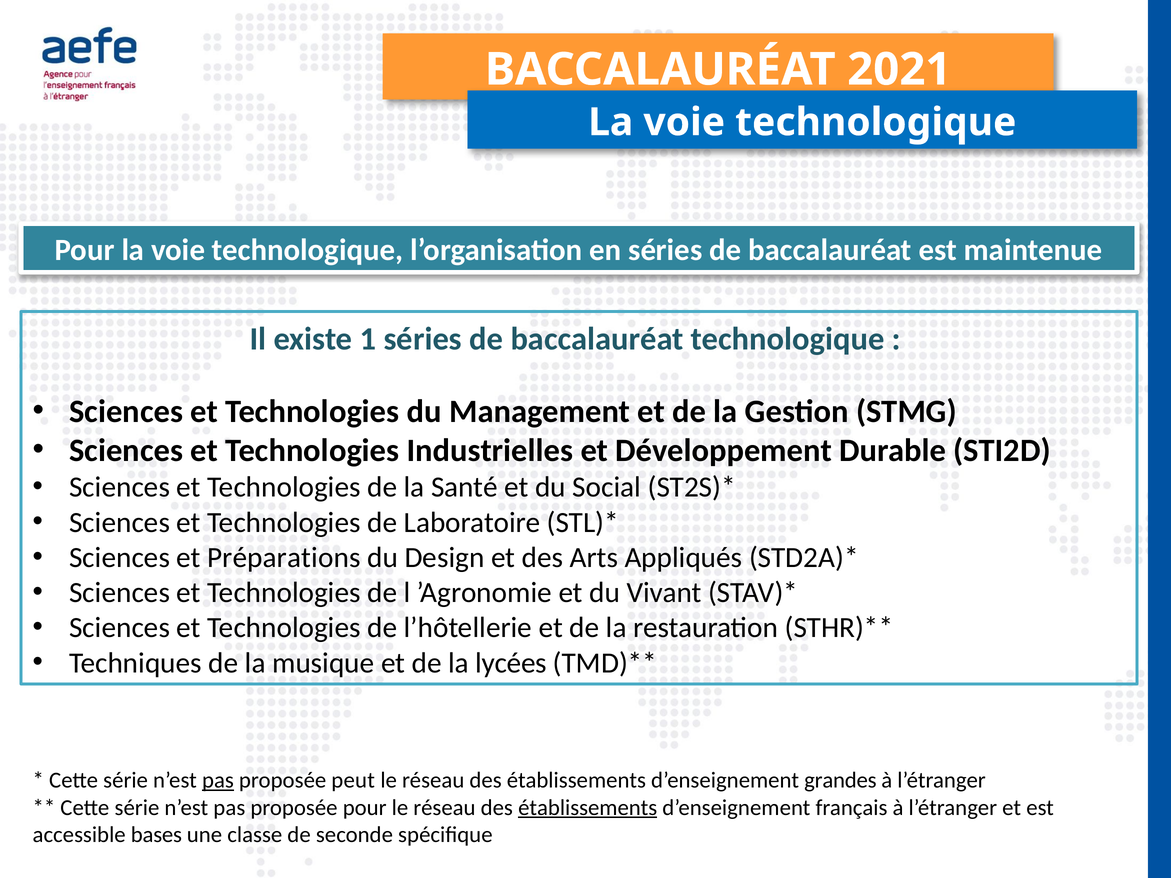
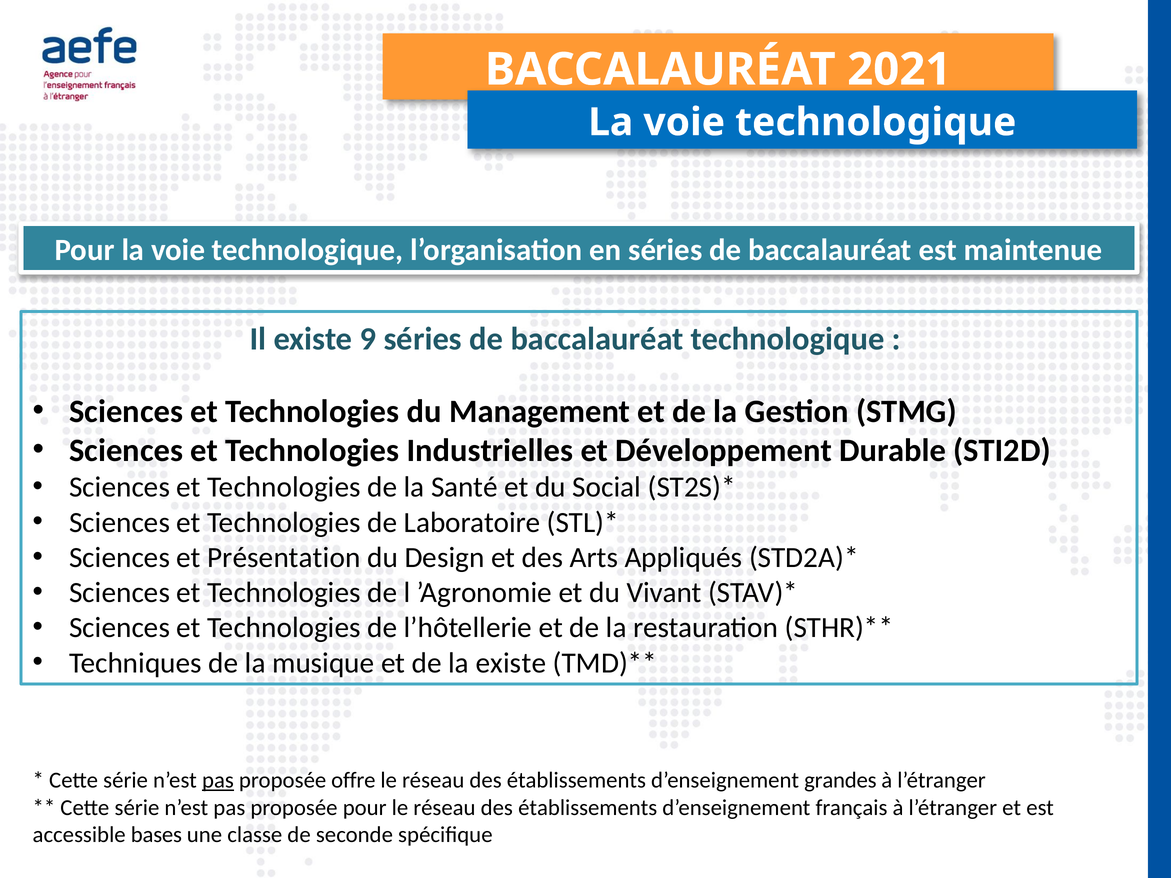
1: 1 -> 9
Préparations: Préparations -> Présentation
la lycées: lycées -> existe
peut: peut -> offre
établissements at (588, 808) underline: present -> none
